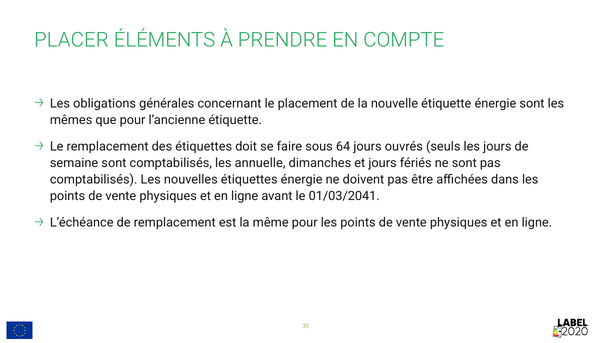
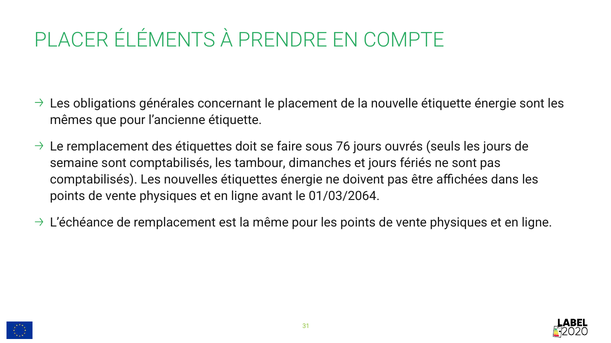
64: 64 -> 76
annuelle: annuelle -> tambour
01/03/2041: 01/03/2041 -> 01/03/2064
